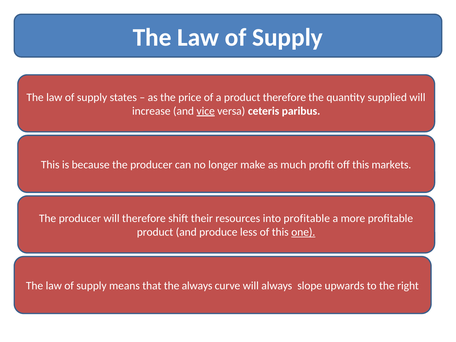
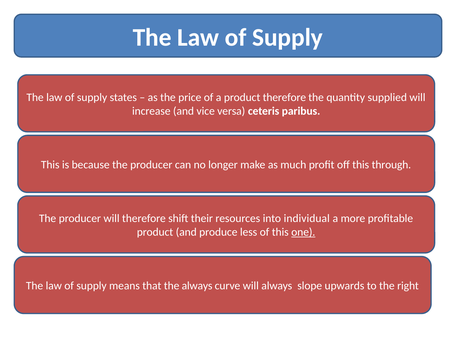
vice underline: present -> none
markets: markets -> through
into profitable: profitable -> individual
